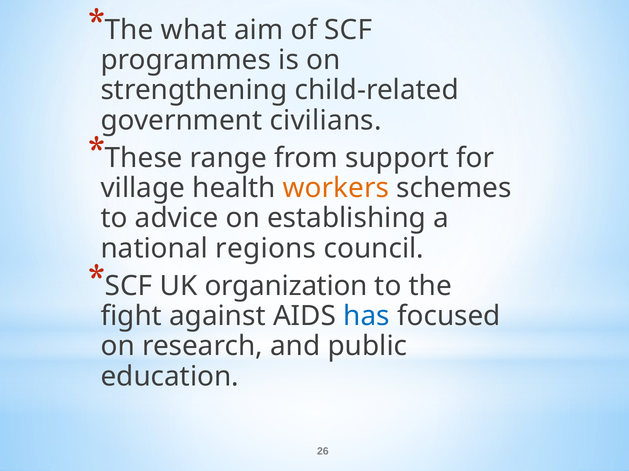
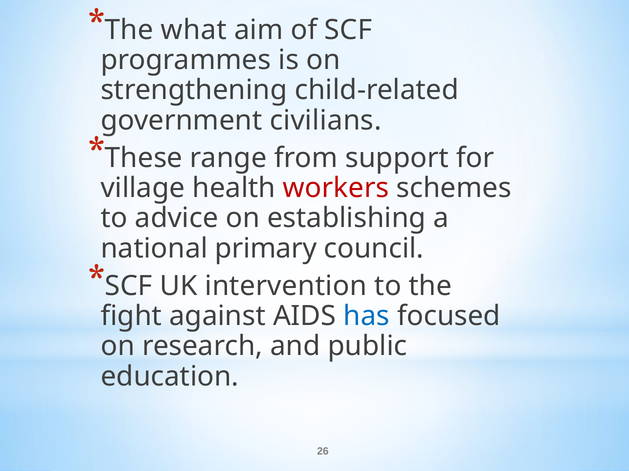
workers colour: orange -> red
regions: regions -> primary
organization: organization -> intervention
